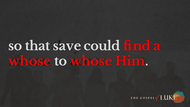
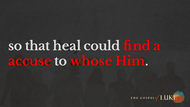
save: save -> heal
whose at (30, 61): whose -> accuse
